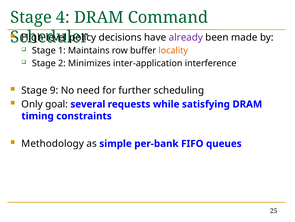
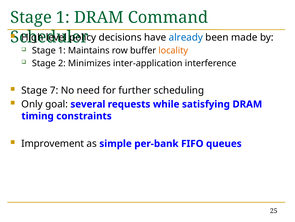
4 at (63, 17): 4 -> 1
already colour: purple -> blue
9: 9 -> 7
Methodology: Methodology -> Improvement
